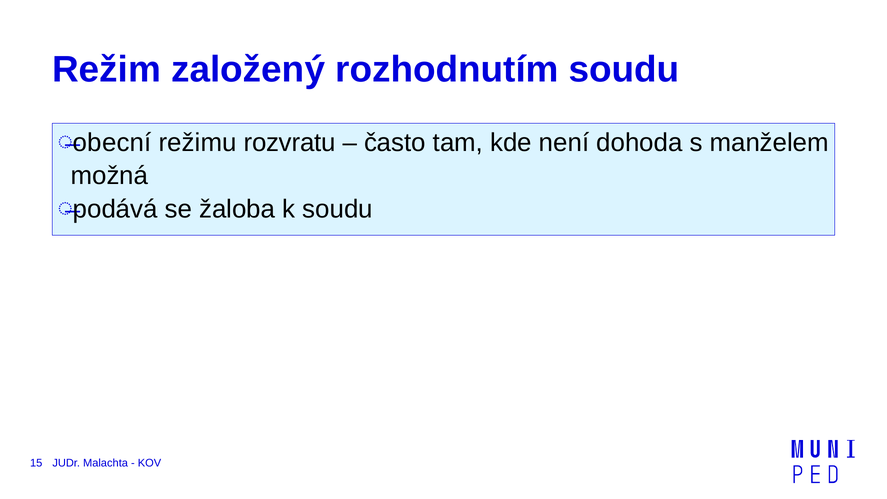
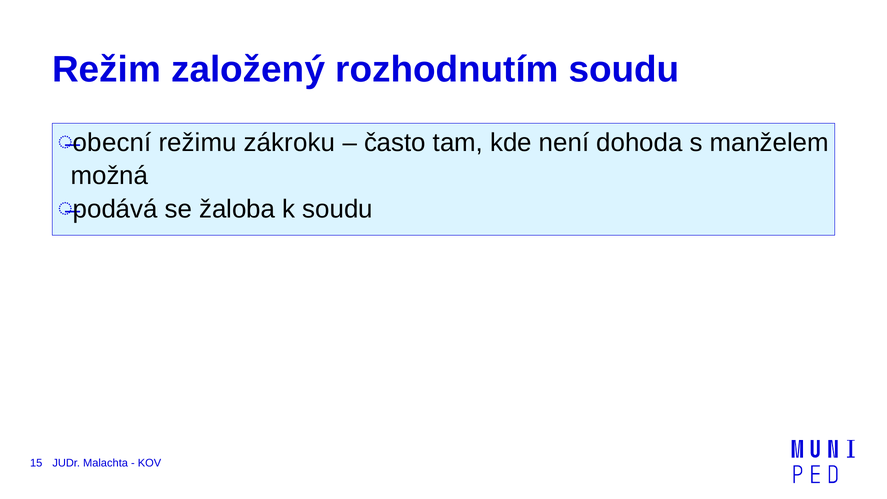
rozvratu: rozvratu -> zákroku
